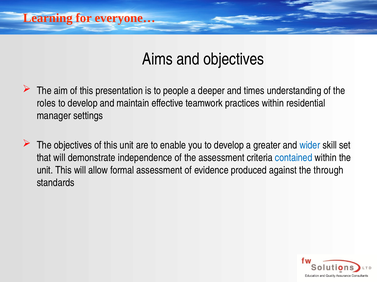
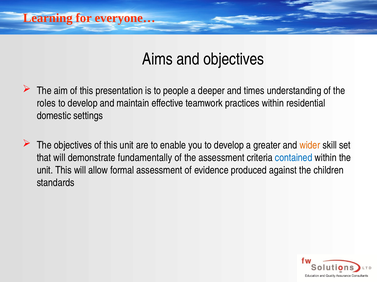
manager: manager -> domestic
wider colour: blue -> orange
independence: independence -> fundamentally
through: through -> children
